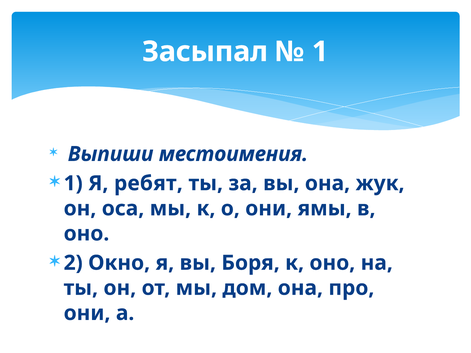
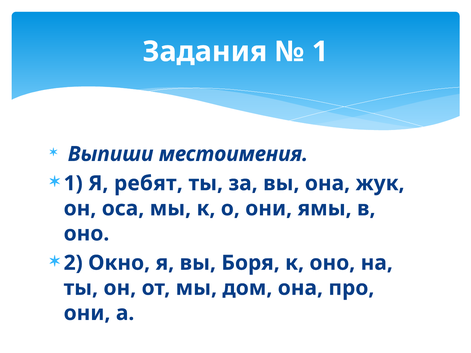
Засыпал: Засыпал -> Задания
